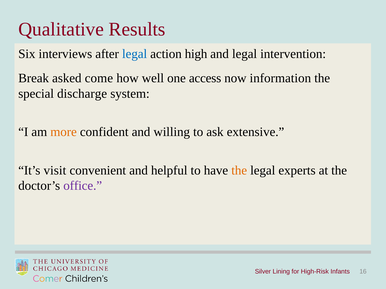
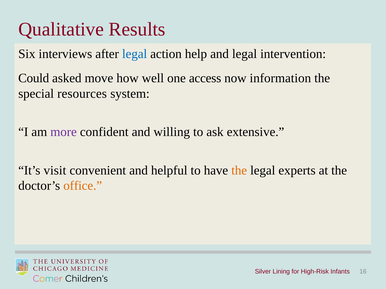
high: high -> help
Break: Break -> Could
come: come -> move
discharge: discharge -> resources
more colour: orange -> purple
office colour: purple -> orange
